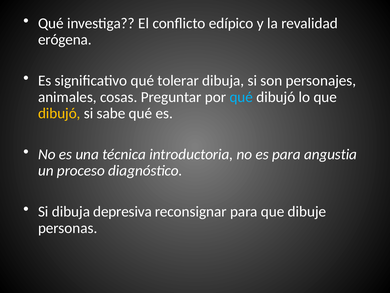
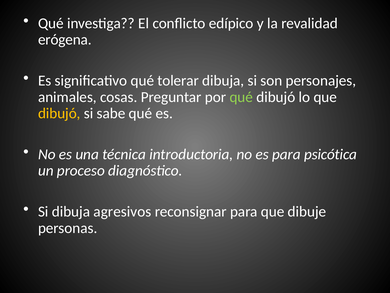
qué at (241, 97) colour: light blue -> light green
angustia: angustia -> psicótica
depresiva: depresiva -> agresivos
